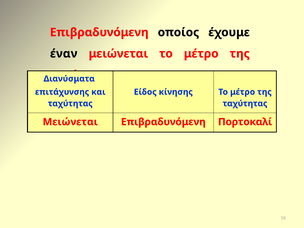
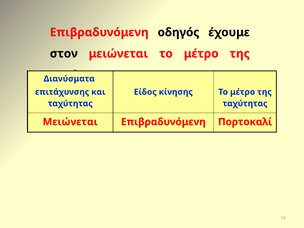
οποίος: οποίος -> οδηγός
έναν: έναν -> στον
